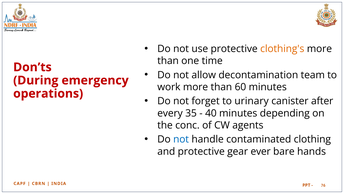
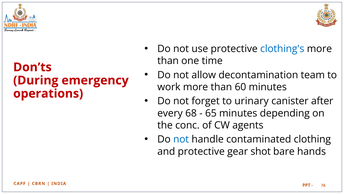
clothing's colour: orange -> blue
35: 35 -> 68
40: 40 -> 65
ever: ever -> shot
